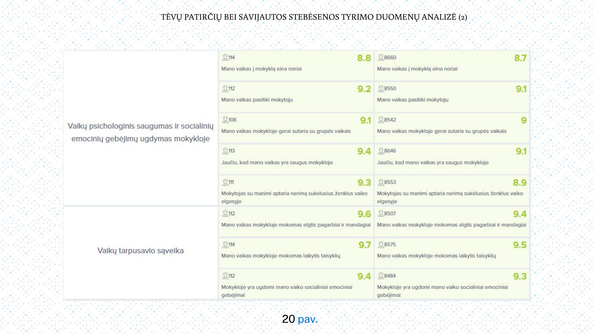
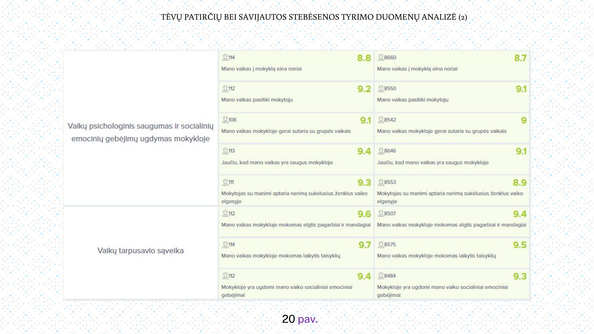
pav colour: blue -> purple
